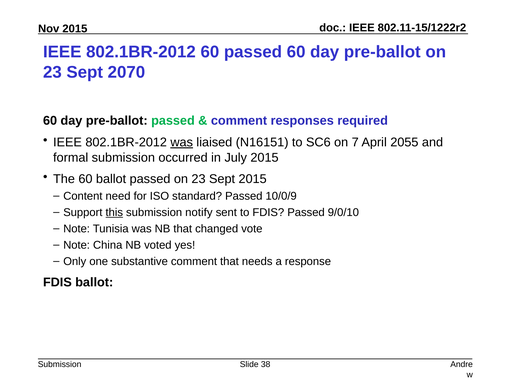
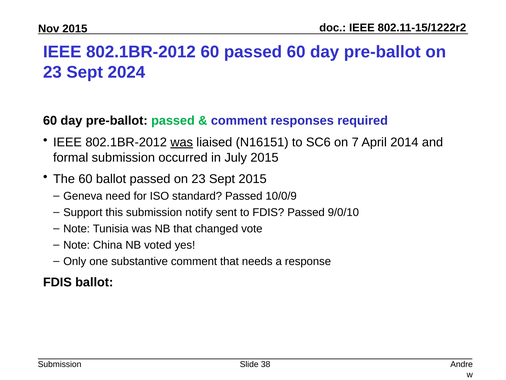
2070: 2070 -> 2024
2055: 2055 -> 2014
Content: Content -> Geneva
this underline: present -> none
